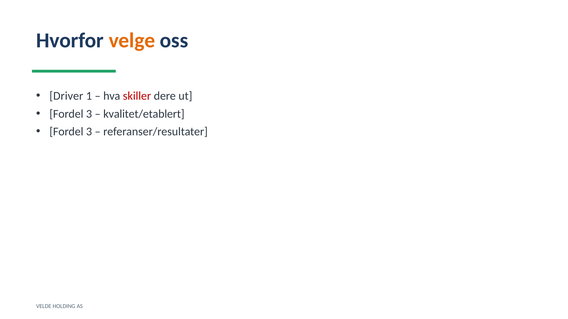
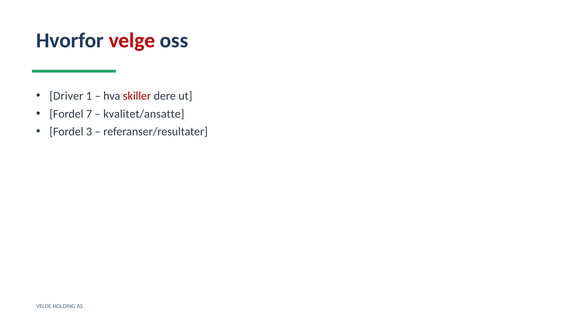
velge colour: orange -> red
3 at (89, 114): 3 -> 7
kvalitet/etablert: kvalitet/etablert -> kvalitet/ansatte
